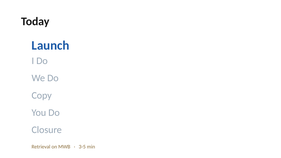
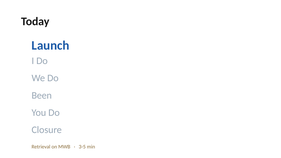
Copy: Copy -> Been
